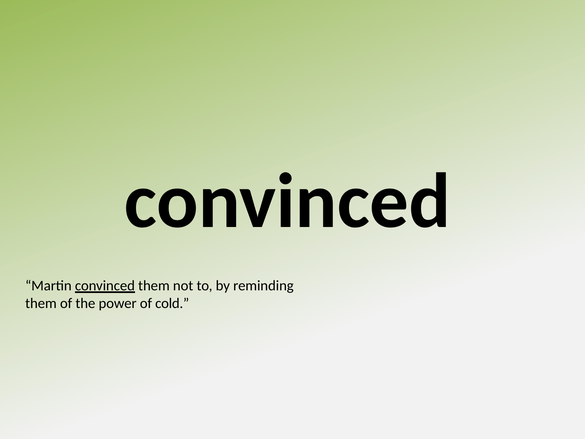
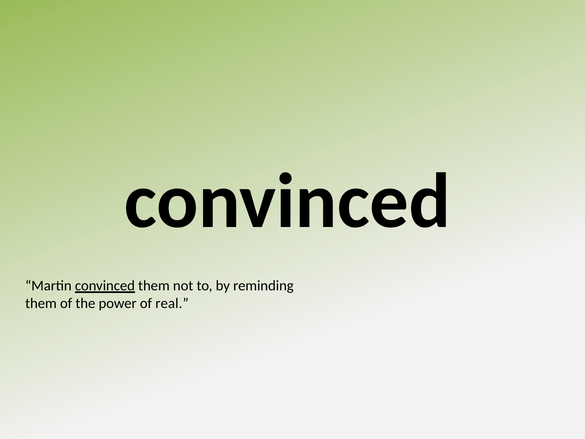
cold: cold -> real
